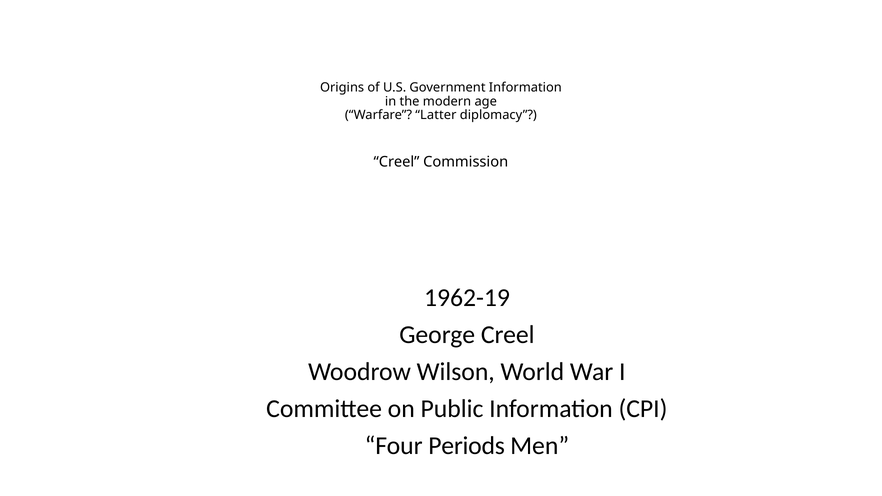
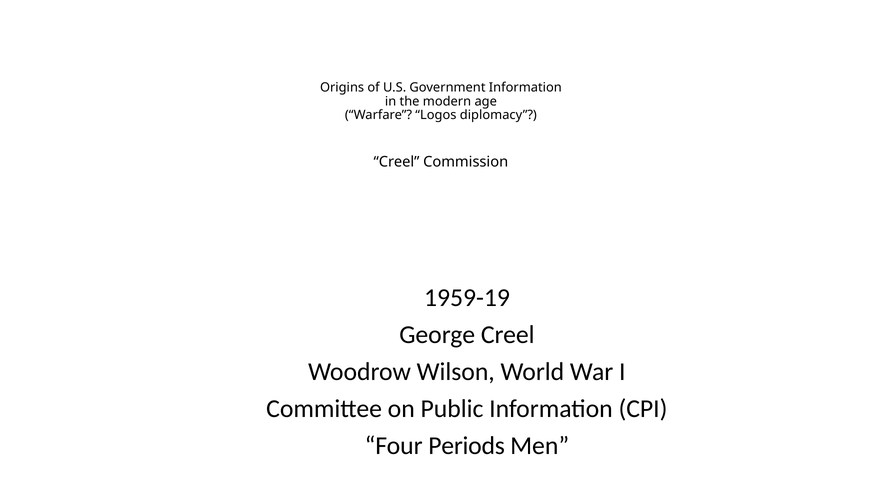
Latter: Latter -> Logos
1962-19: 1962-19 -> 1959-19
